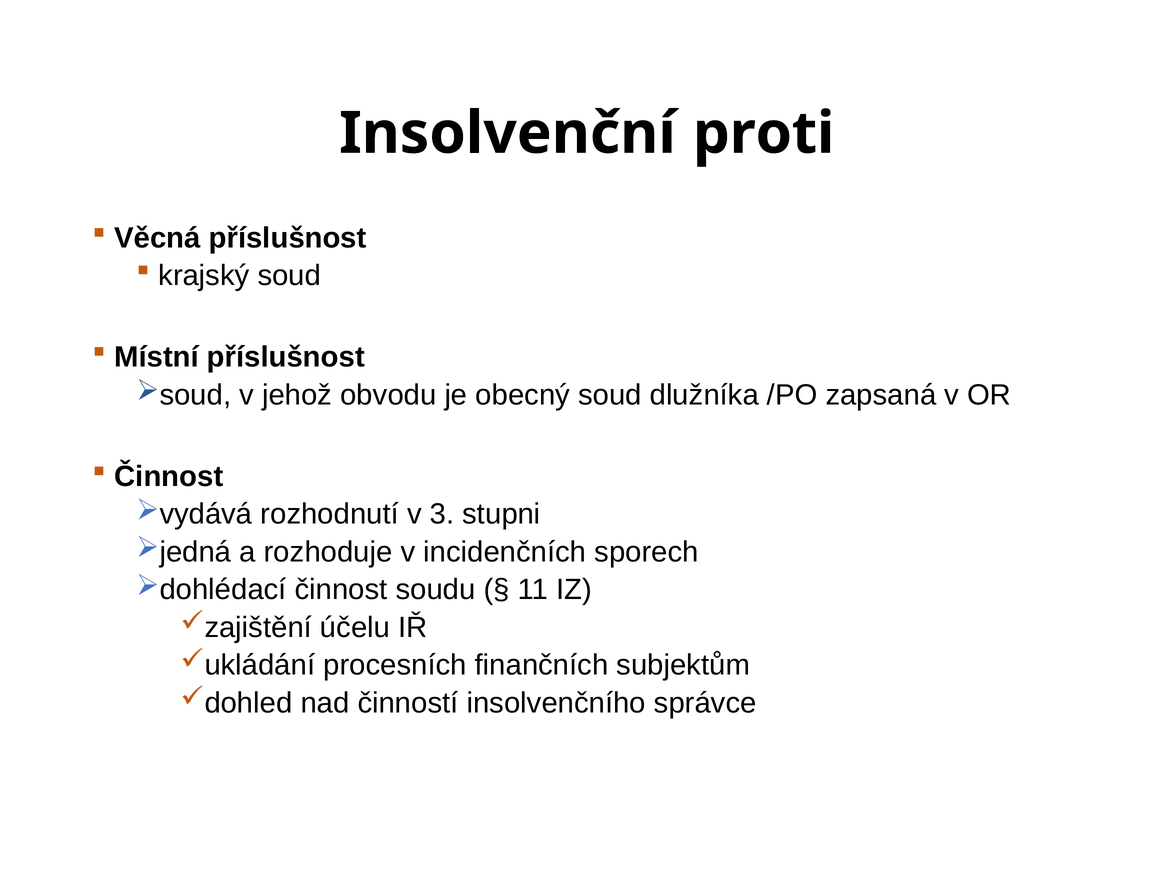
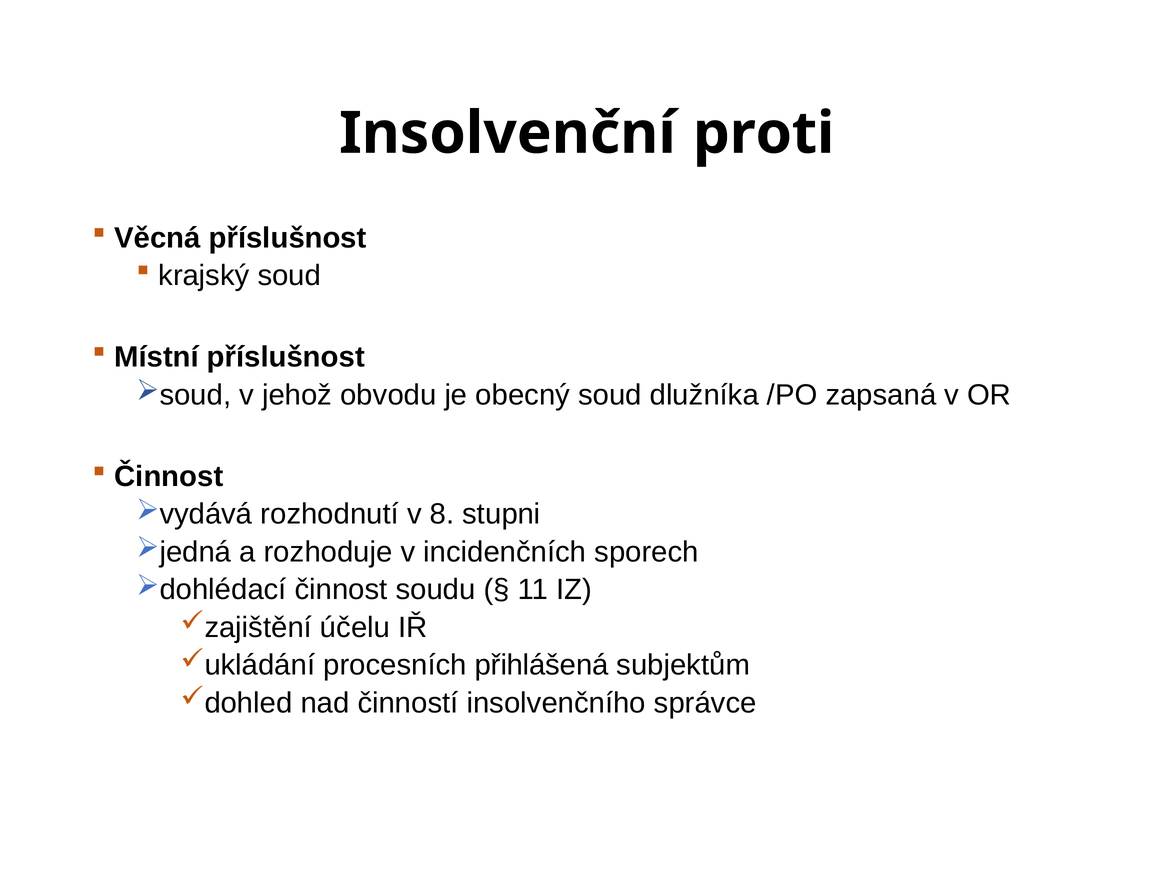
3: 3 -> 8
finančních: finančních -> přihlášená
